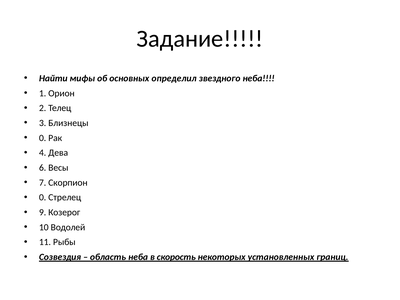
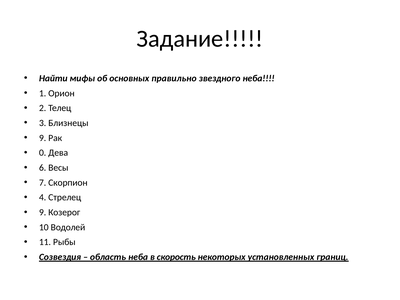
определил: определил -> правильно
0 at (43, 138): 0 -> 9
4: 4 -> 0
0 at (43, 198): 0 -> 4
